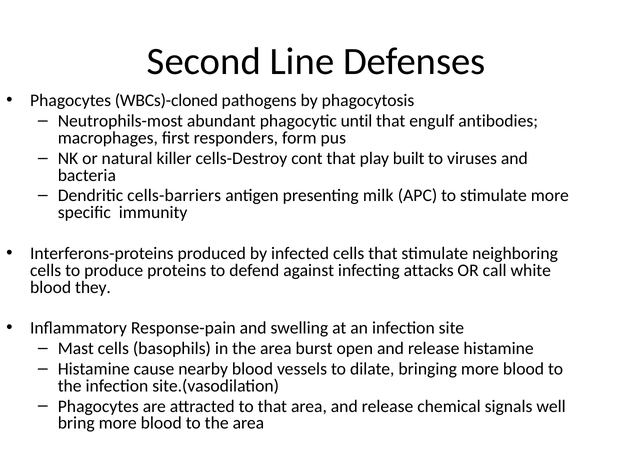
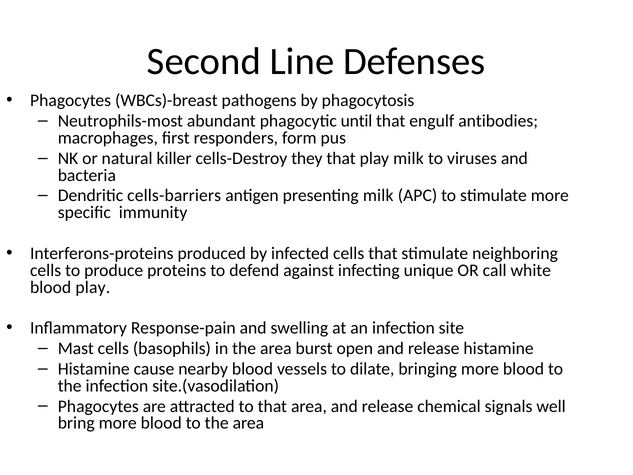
WBCs)-cloned: WBCs)-cloned -> WBCs)-breast
cont: cont -> they
play built: built -> milk
attacks: attacks -> unique
blood they: they -> play
